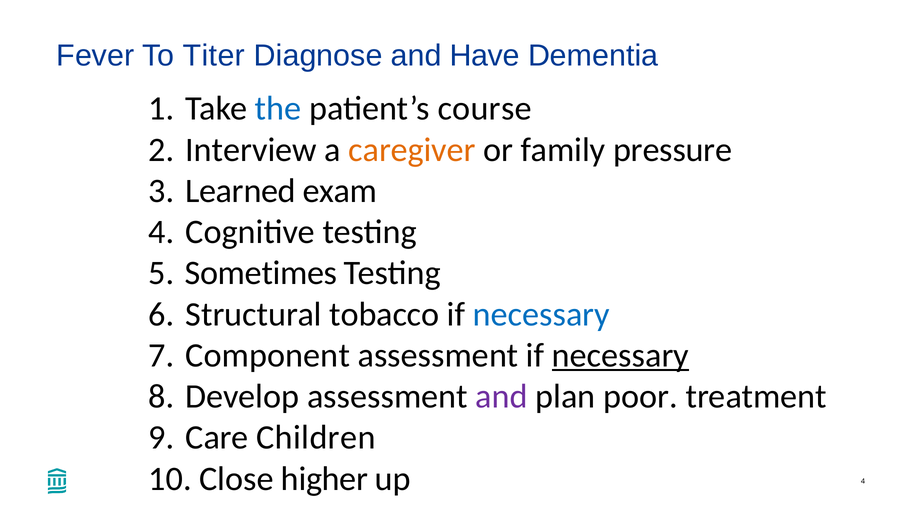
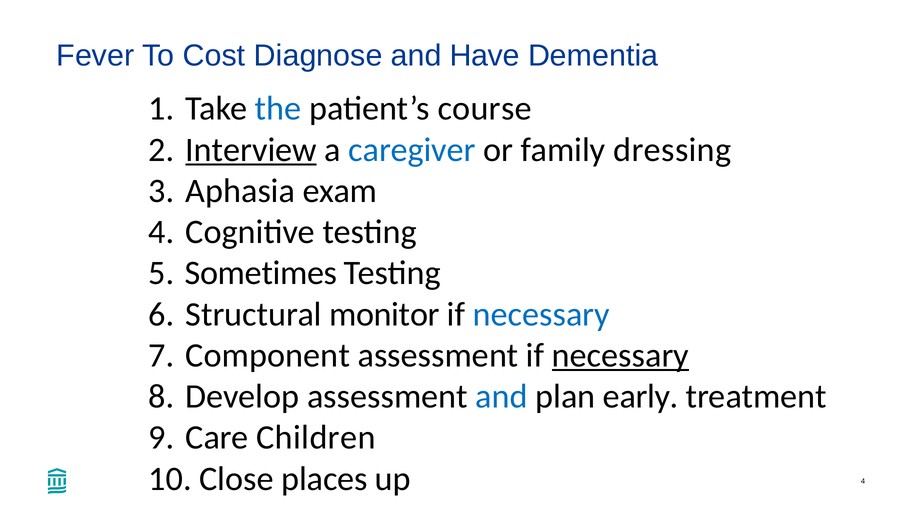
Titer: Titer -> Cost
Interview underline: none -> present
caregiver colour: orange -> blue
pressure: pressure -> dressing
Learned: Learned -> Aphasia
tobacco: tobacco -> monitor
and at (501, 396) colour: purple -> blue
poor: poor -> early
higher: higher -> places
